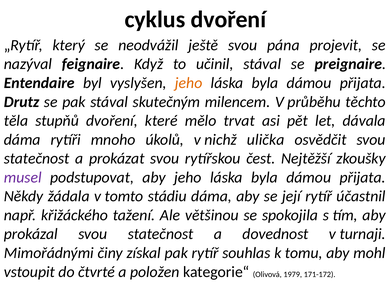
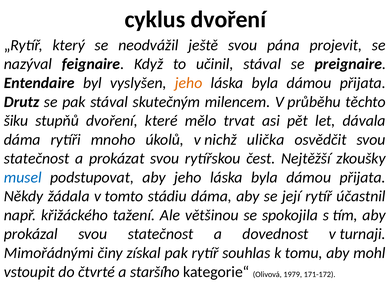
těla: těla -> šiku
musel colour: purple -> blue
položen: položen -> staršího
